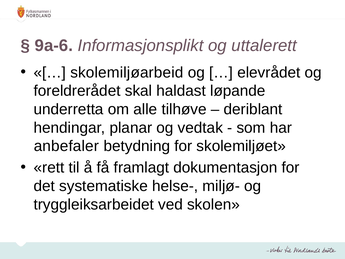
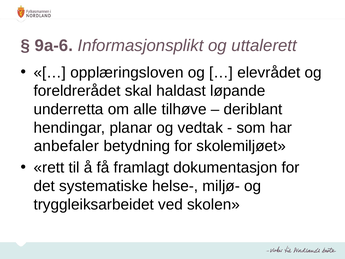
skolemiljøarbeid: skolemiljøarbeid -> opplæringsloven
